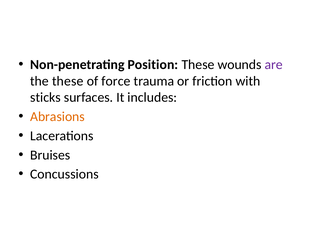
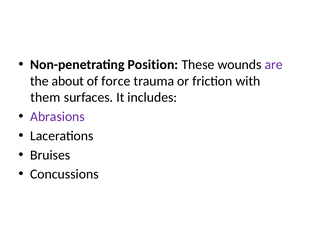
the these: these -> about
sticks: sticks -> them
Abrasions colour: orange -> purple
